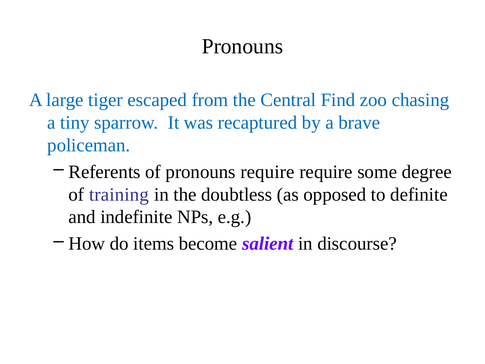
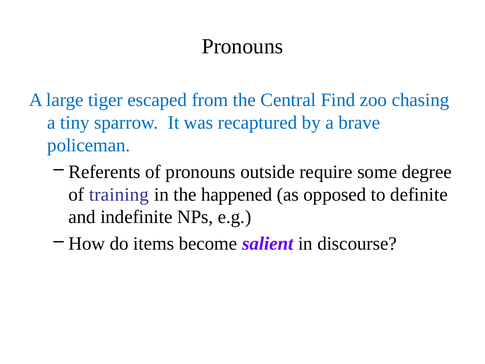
pronouns require: require -> outside
doubtless: doubtless -> happened
